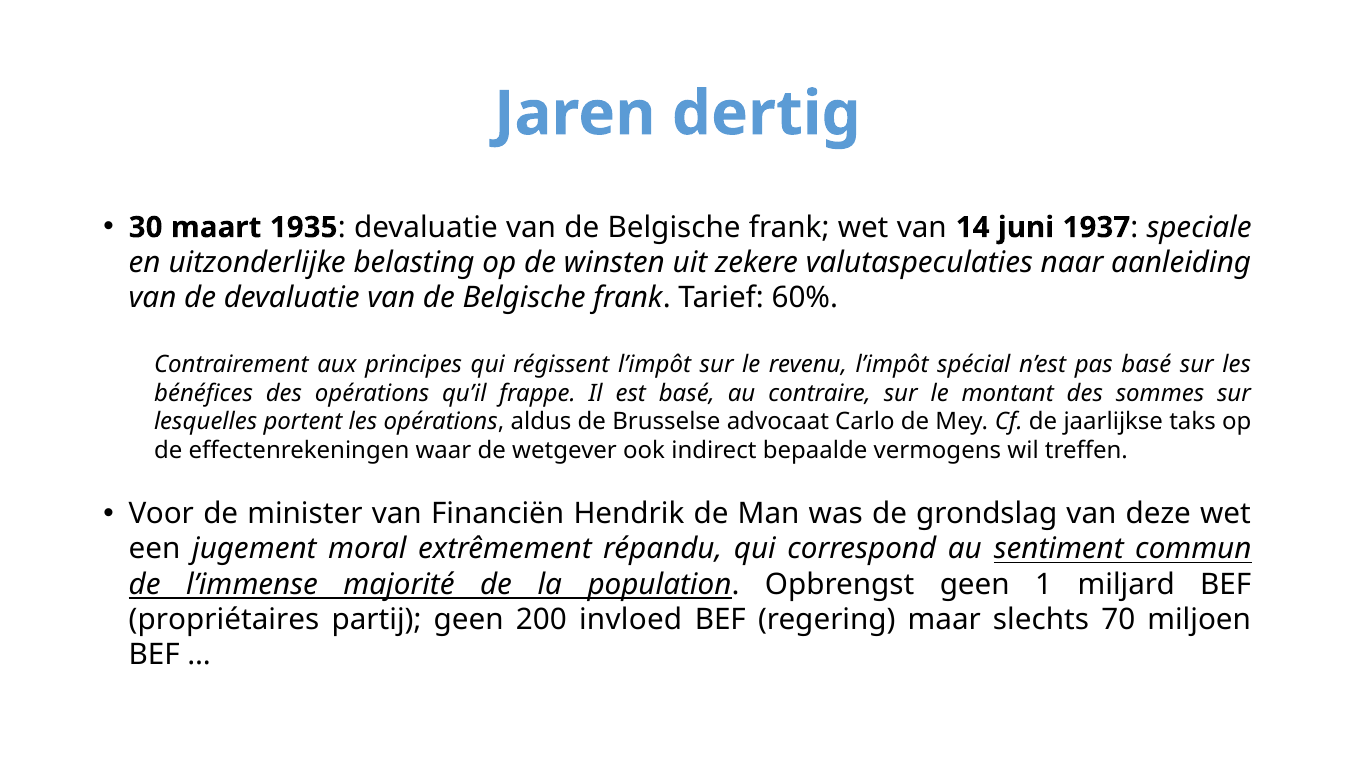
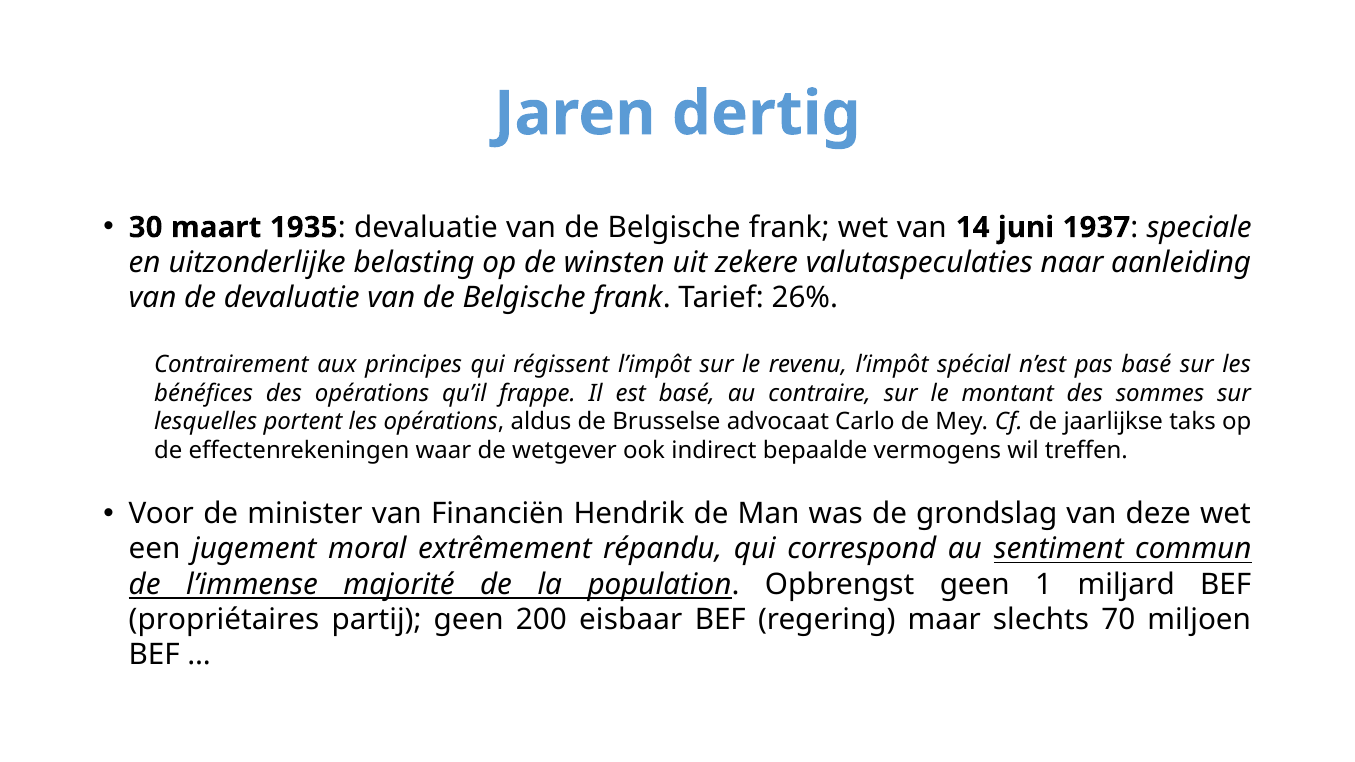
60%: 60% -> 26%
invloed: invloed -> eisbaar
